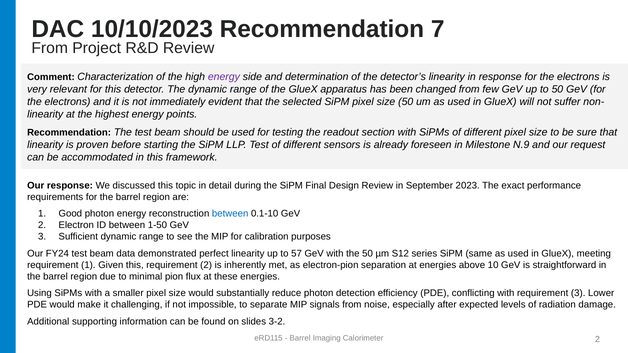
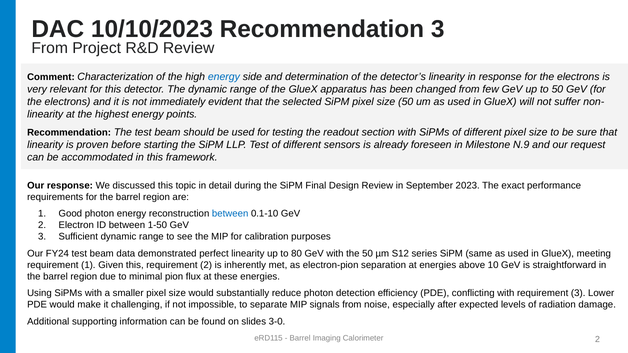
Recommendation 7: 7 -> 3
energy at (224, 77) colour: purple -> blue
57: 57 -> 80
3-2: 3-2 -> 3-0
